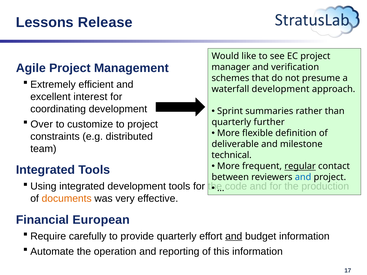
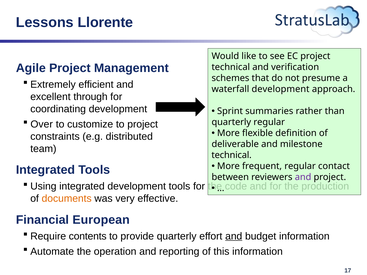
Release: Release -> Llorente
manager at (231, 67): manager -> technical
interest: interest -> through
quarterly further: further -> regular
regular at (300, 166) underline: present -> none
and at (303, 177) colour: blue -> purple
carefully: carefully -> contents
